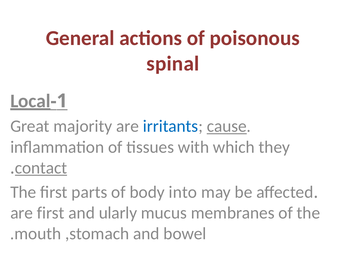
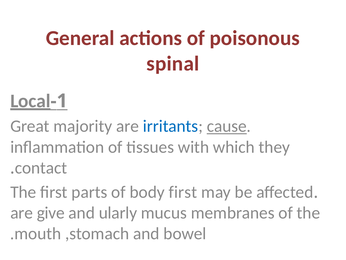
contact underline: present -> none
body into: into -> first
are first: first -> give
